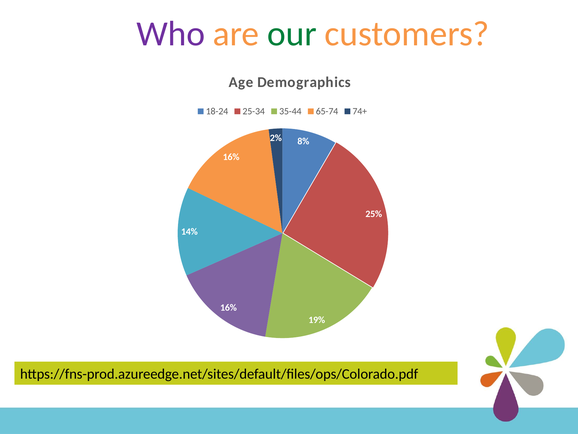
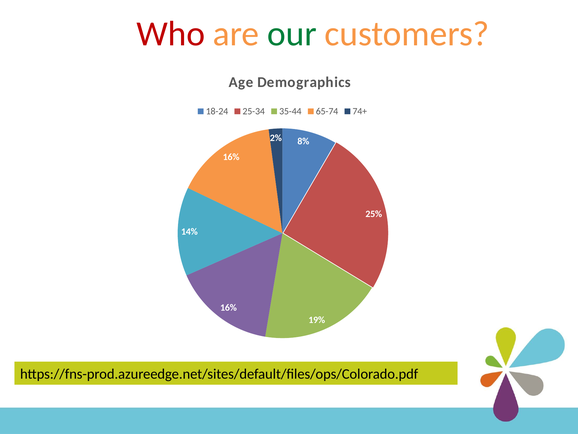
Who colour: purple -> red
